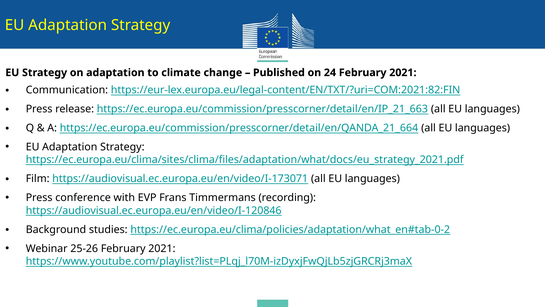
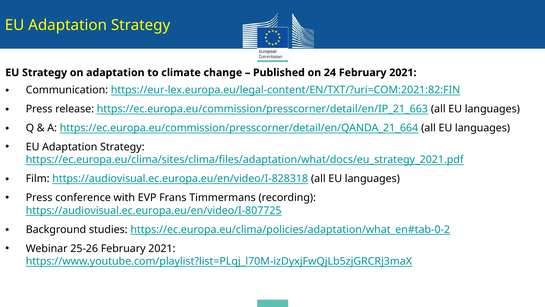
https://audiovisual.ec.europa.eu/en/video/I-173071: https://audiovisual.ec.europa.eu/en/video/I-173071 -> https://audiovisual.ec.europa.eu/en/video/I-828318
https://audiovisual.ec.europa.eu/en/video/I-120846: https://audiovisual.ec.europa.eu/en/video/I-120846 -> https://audiovisual.ec.europa.eu/en/video/I-807725
